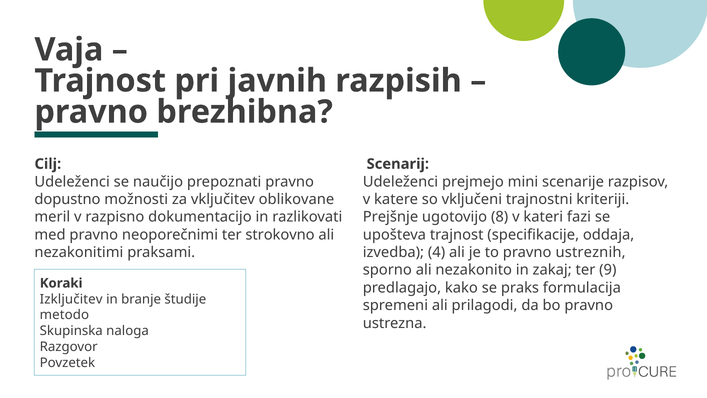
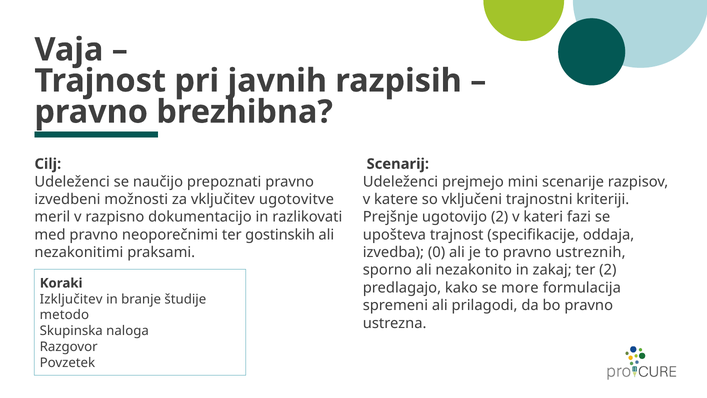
dopustno: dopustno -> izvedbeni
oblikovane: oblikovane -> ugotovitve
ugotovijo 8: 8 -> 2
strokovno: strokovno -> gostinskih
4: 4 -> 0
ter 9: 9 -> 2
praks: praks -> more
